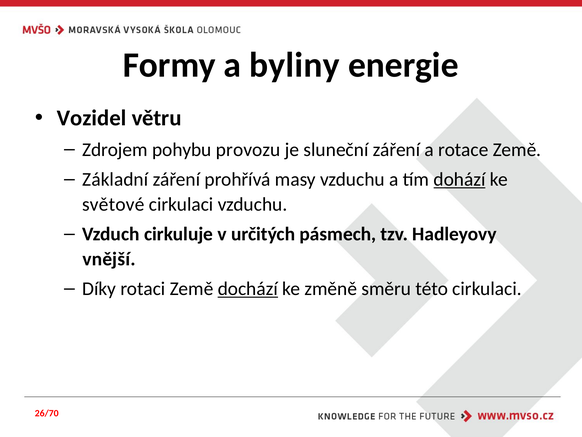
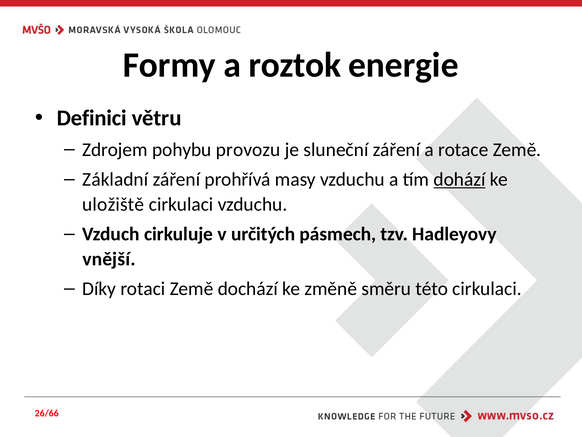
byliny: byliny -> roztok
Vozidel: Vozidel -> Definici
světové: světové -> uložiště
dochází underline: present -> none
26/70: 26/70 -> 26/66
